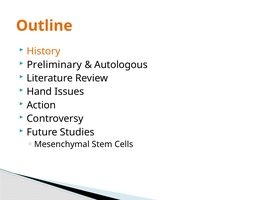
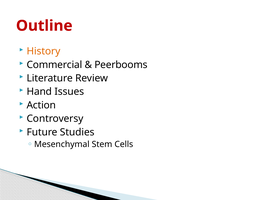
Outline colour: orange -> red
Preliminary: Preliminary -> Commercial
Autologous: Autologous -> Peerbooms
